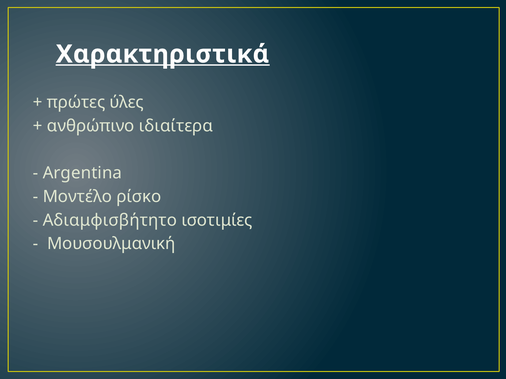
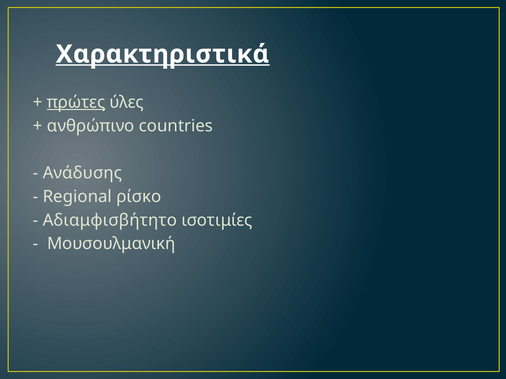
πρώτες underline: none -> present
ιδιαίτερα: ιδιαίτερα -> countries
Argentina: Argentina -> Ανάδυσης
Μοντέλο: Μοντέλο -> Regional
